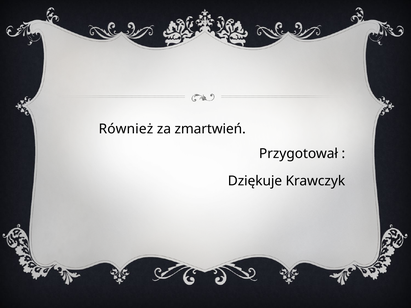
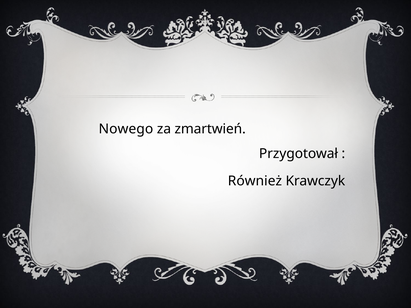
Również: Również -> Nowego
Dziękuje: Dziękuje -> Również
